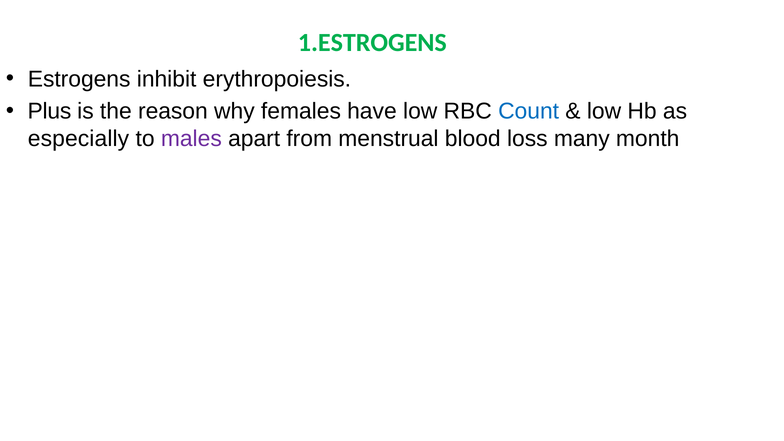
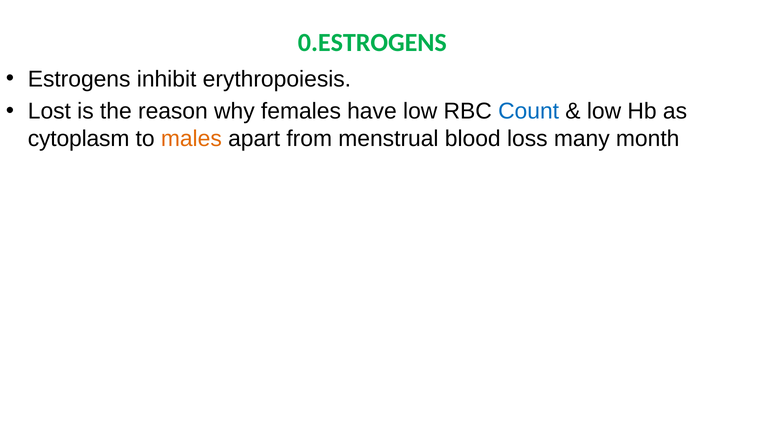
1.ESTROGENS: 1.ESTROGENS -> 0.ESTROGENS
Plus: Plus -> Lost
especially: especially -> cytoplasm
males colour: purple -> orange
